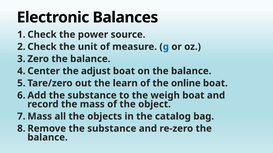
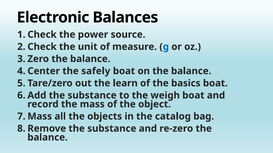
adjust: adjust -> safely
online: online -> basics
